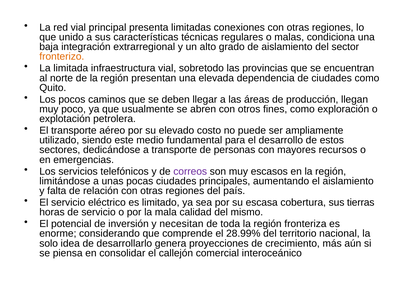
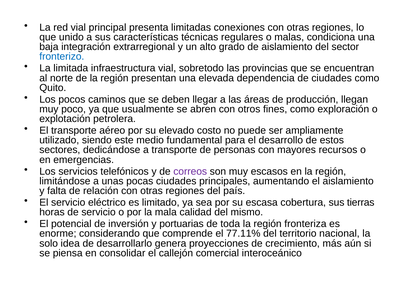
fronterizo colour: orange -> blue
necesitan: necesitan -> portuarias
28.99%: 28.99% -> 77.11%
